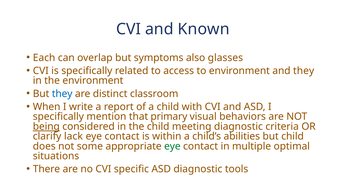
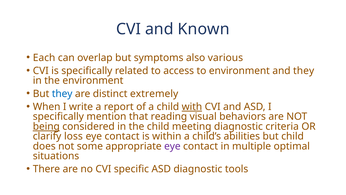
glasses: glasses -> various
classroom: classroom -> extremely
with underline: none -> present
primary: primary -> reading
lack: lack -> loss
eye at (172, 146) colour: green -> purple
